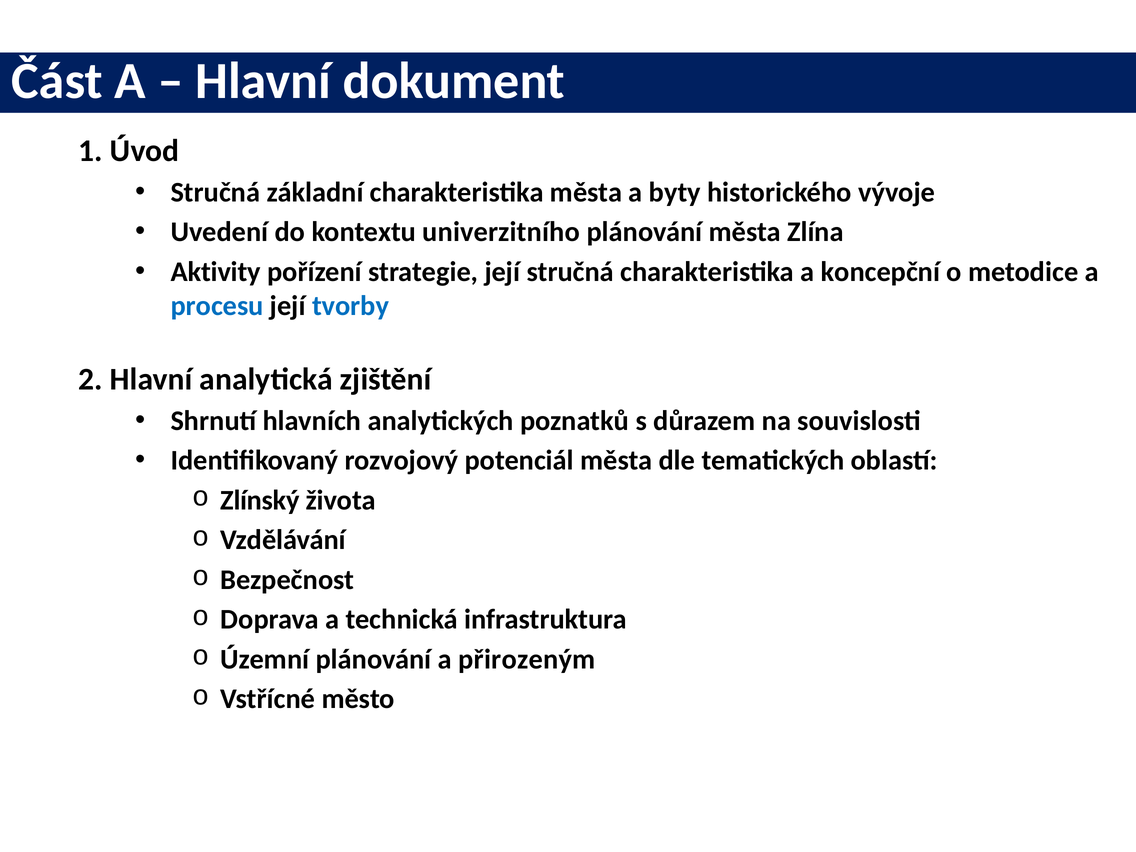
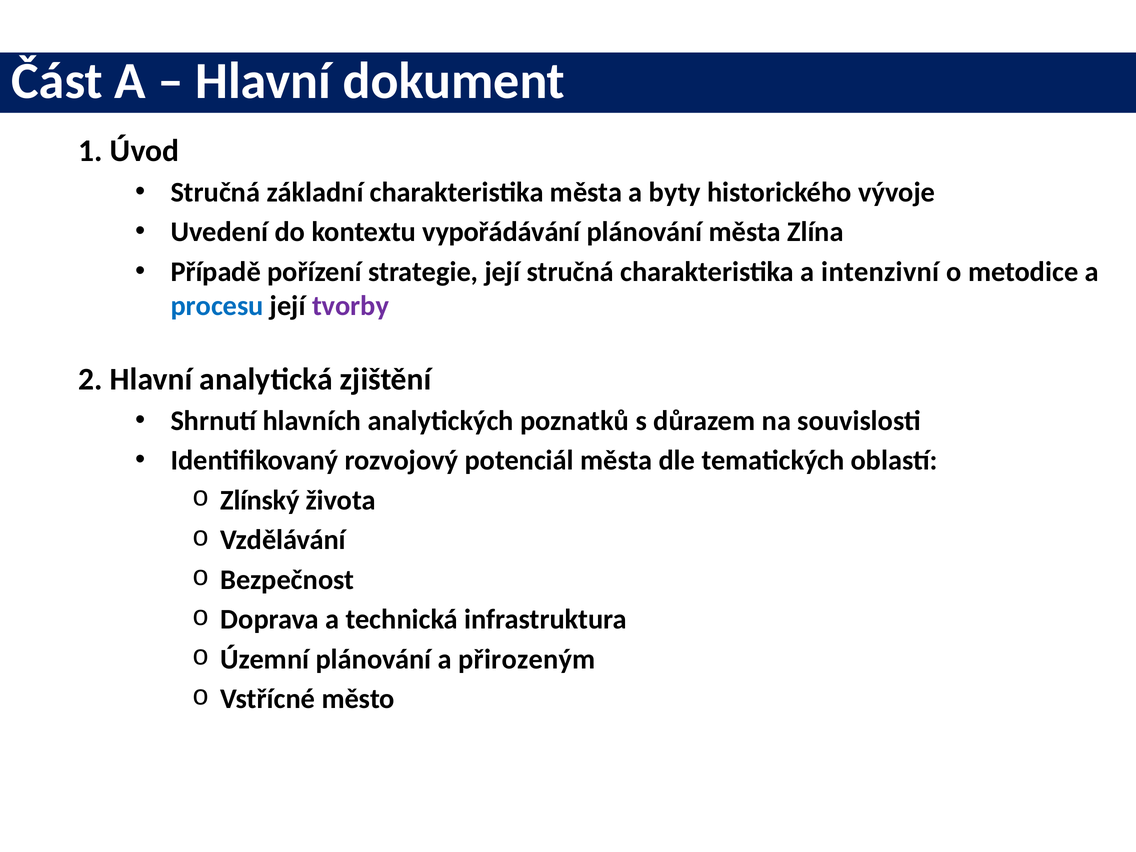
univerzitního: univerzitního -> vypořádávání
Aktivity: Aktivity -> Případě
koncepční: koncepční -> intenzivní
tvorby colour: blue -> purple
